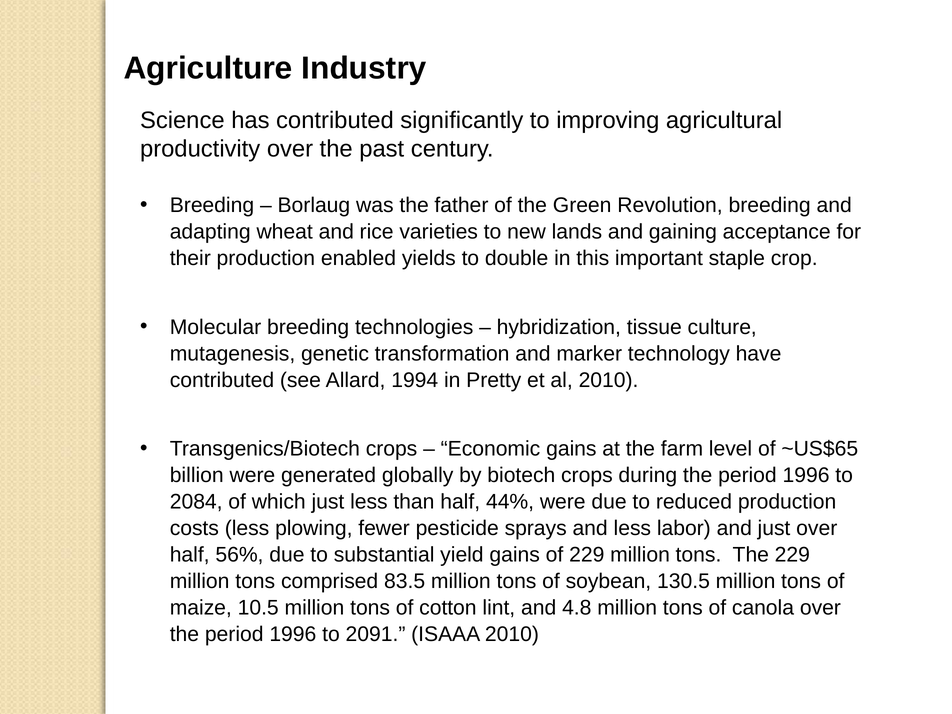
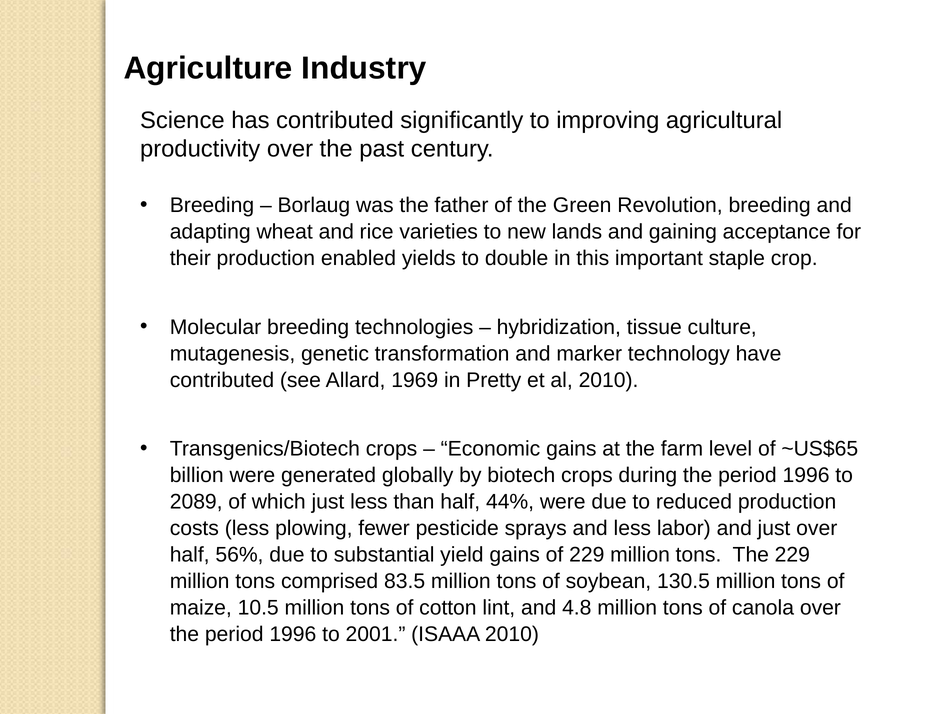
1994: 1994 -> 1969
2084: 2084 -> 2089
2091: 2091 -> 2001
